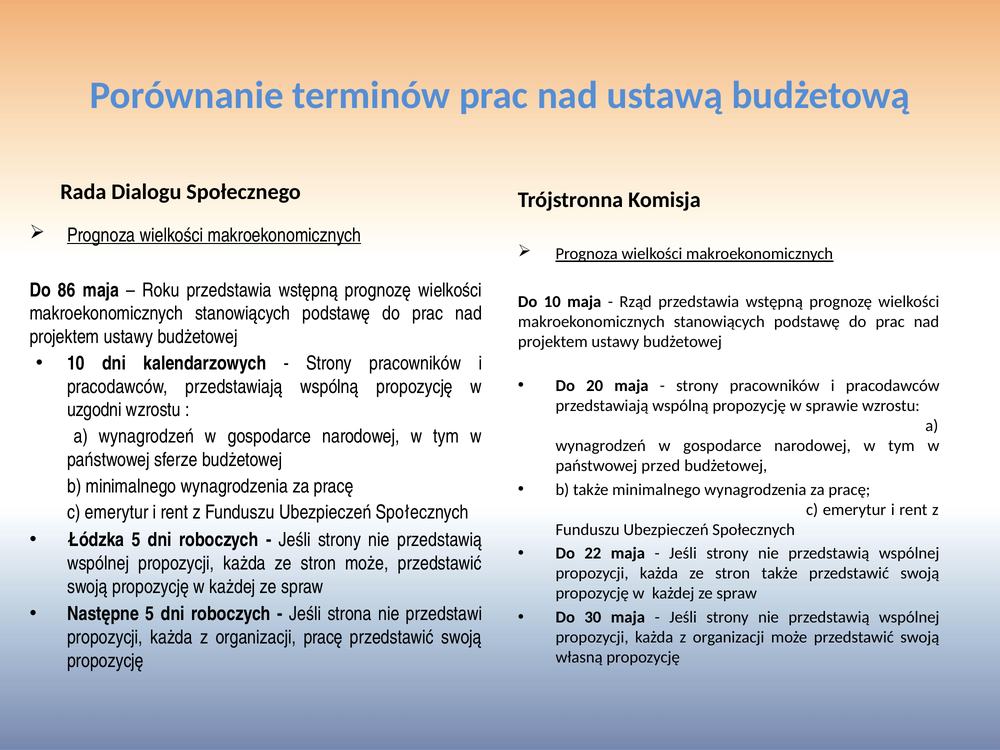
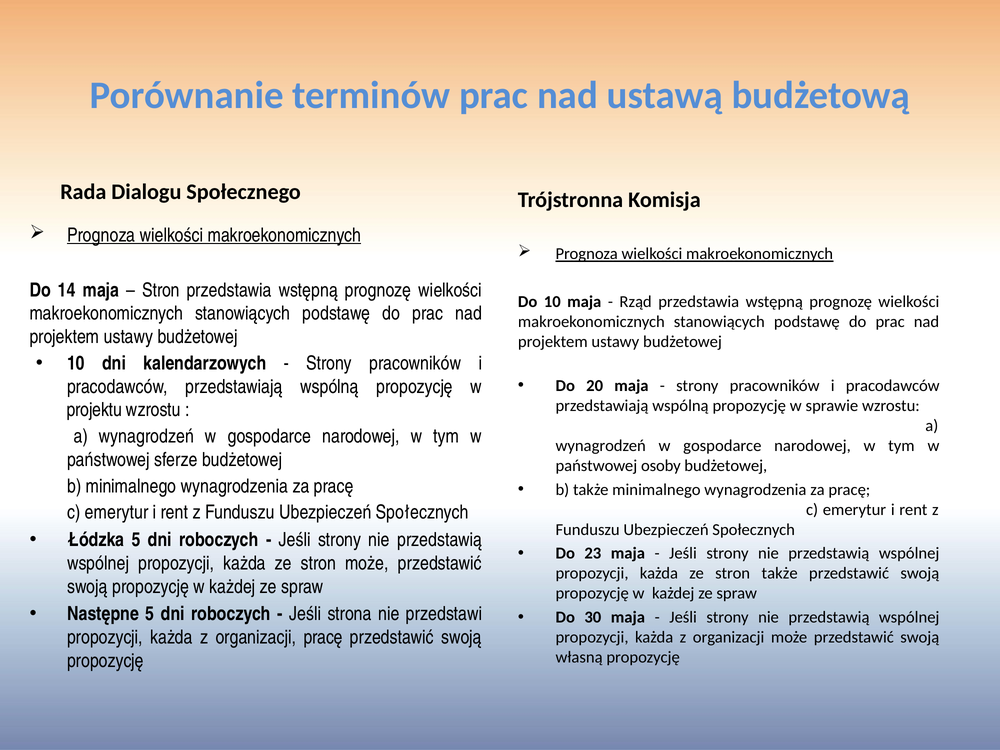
86: 86 -> 14
Roku at (161, 290): Roku -> Stron
uzgodni: uzgodni -> projektu
przed: przed -> osoby
22: 22 -> 23
